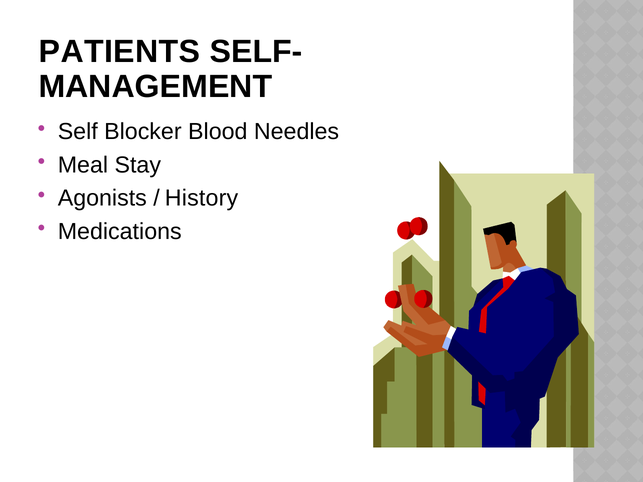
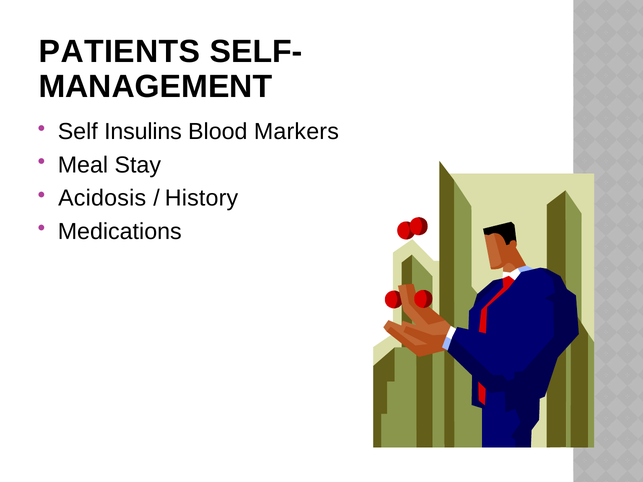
Blocker: Blocker -> Insulins
Needles: Needles -> Markers
Agonists: Agonists -> Acidosis
